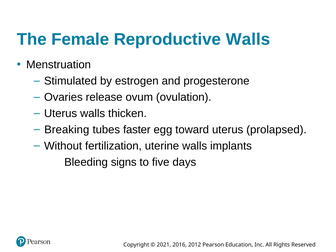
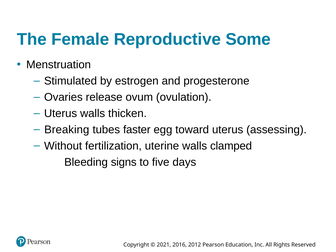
Reproductive Walls: Walls -> Some
prolapsed: prolapsed -> assessing
implants: implants -> clamped
